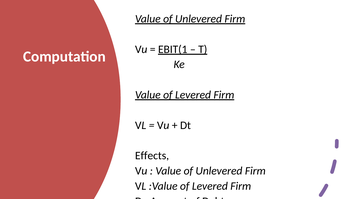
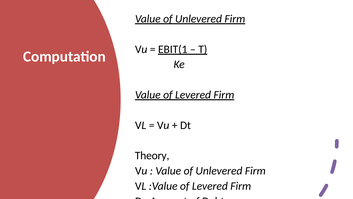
Effects: Effects -> Theory
